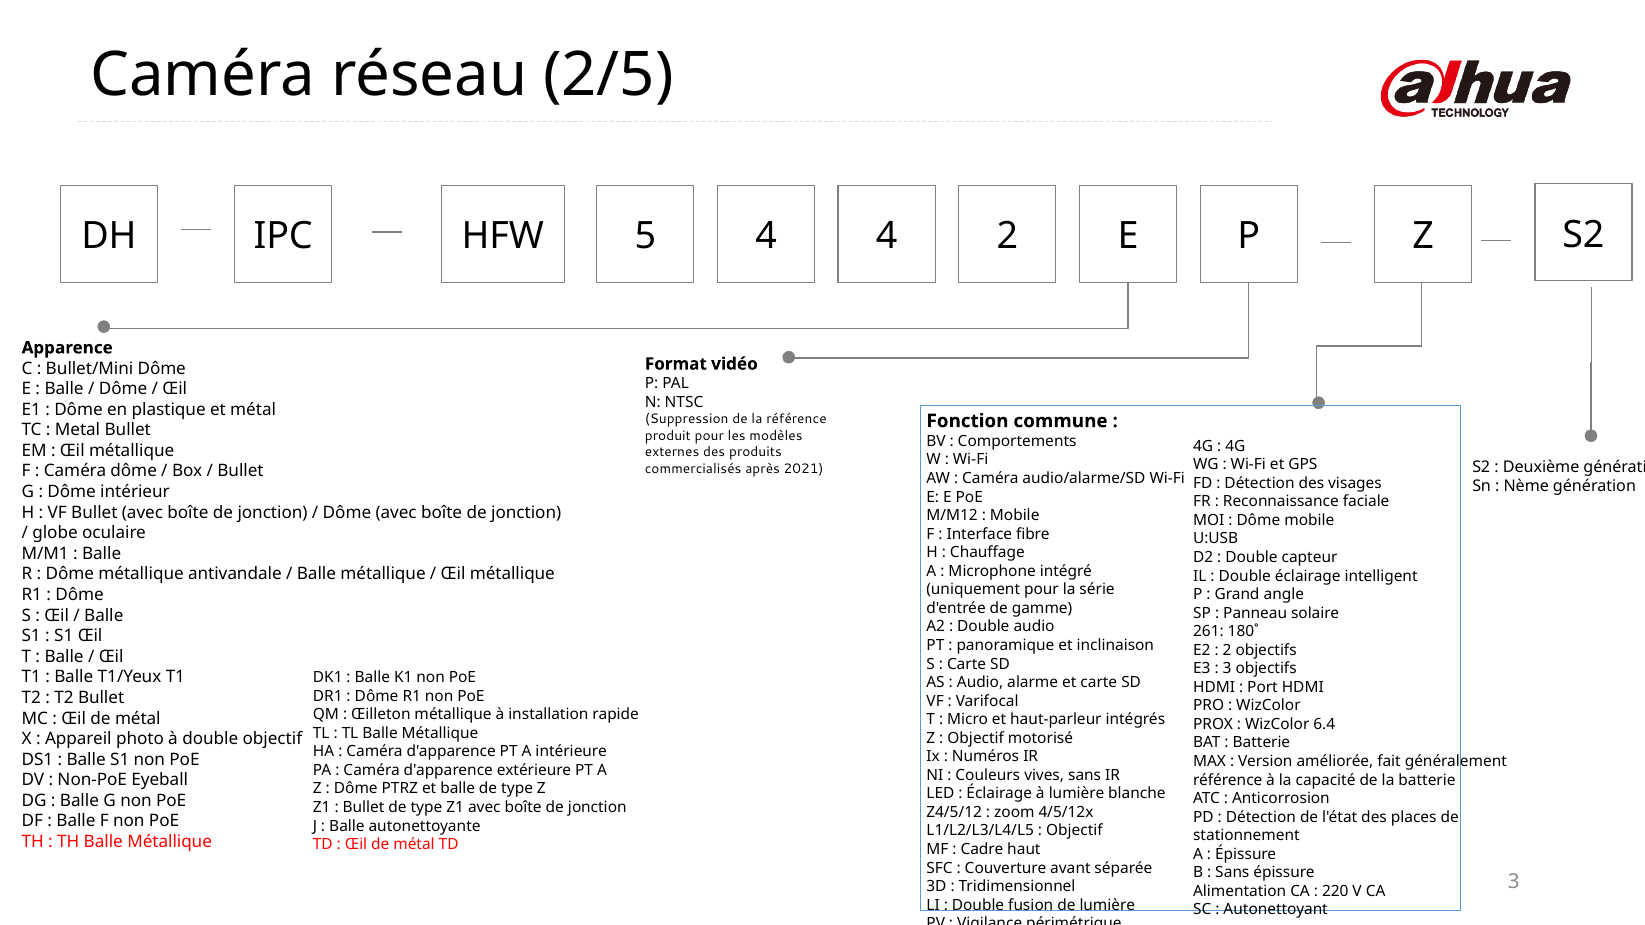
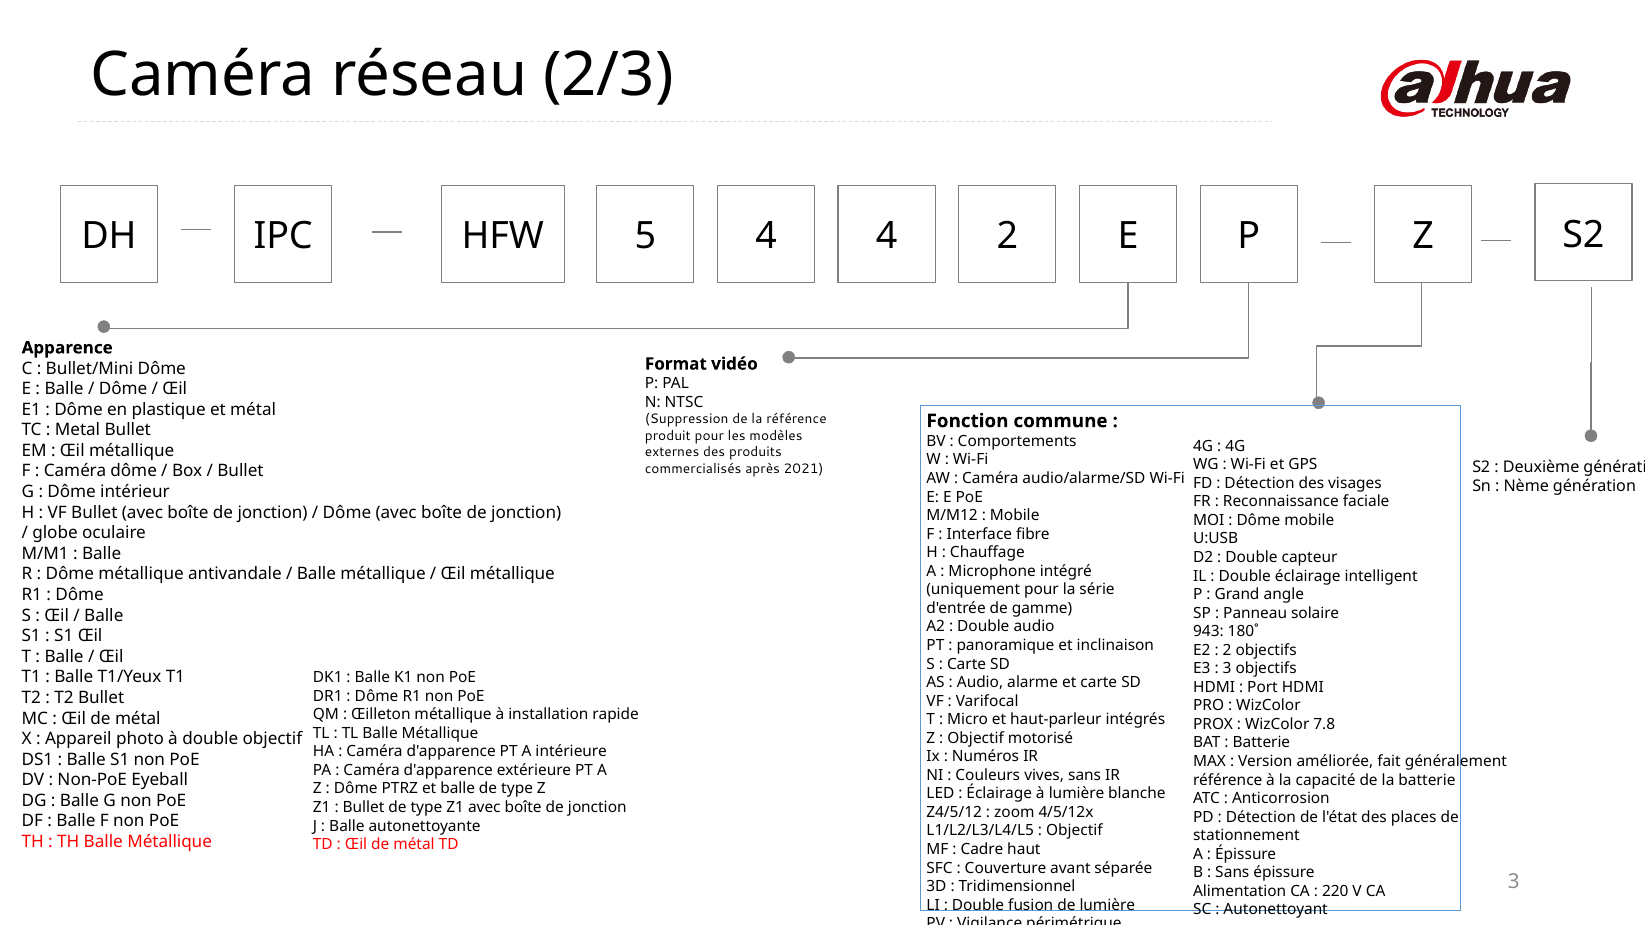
2/5: 2/5 -> 2/3
261: 261 -> 943
6.4: 6.4 -> 7.8
